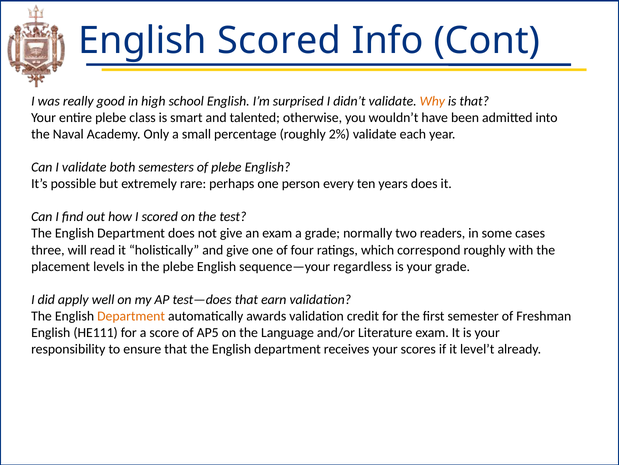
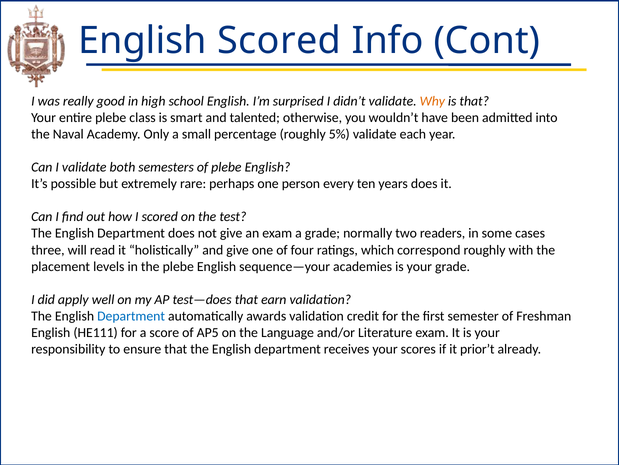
2%: 2% -> 5%
regardless: regardless -> academies
Department at (131, 316) colour: orange -> blue
level’t: level’t -> prior’t
